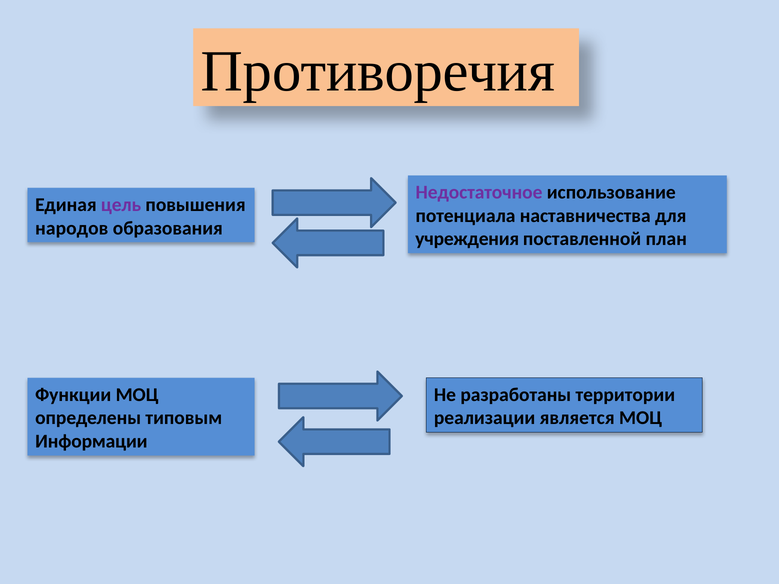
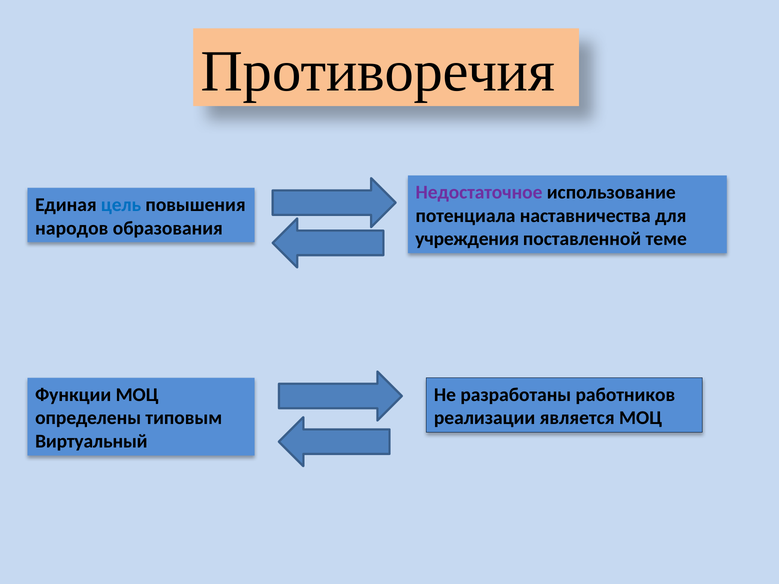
цель colour: purple -> blue
план: план -> теме
территории: территории -> работников
Информации: Информации -> Виртуальный
